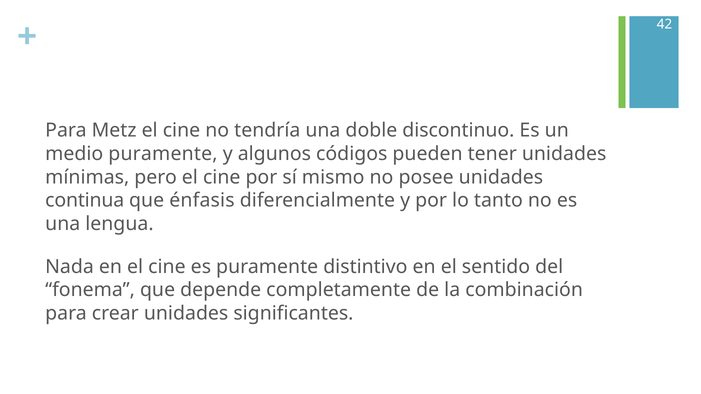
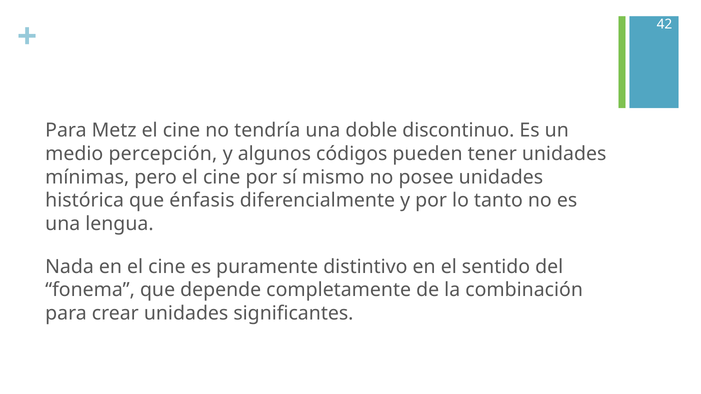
medio puramente: puramente -> percepción
continua: continua -> histórica
